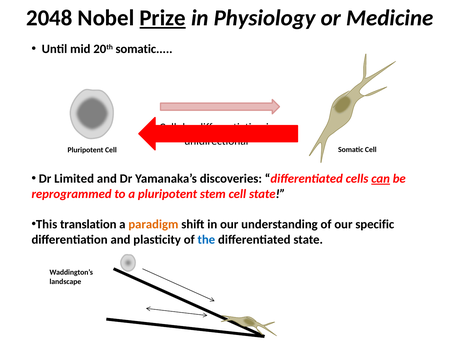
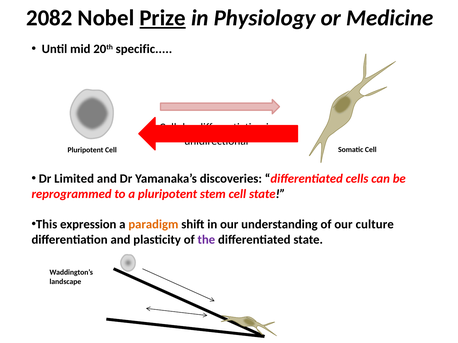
2048: 2048 -> 2082
20th somatic: somatic -> specific
can underline: present -> none
translation: translation -> expression
specific: specific -> culture
the colour: blue -> purple
